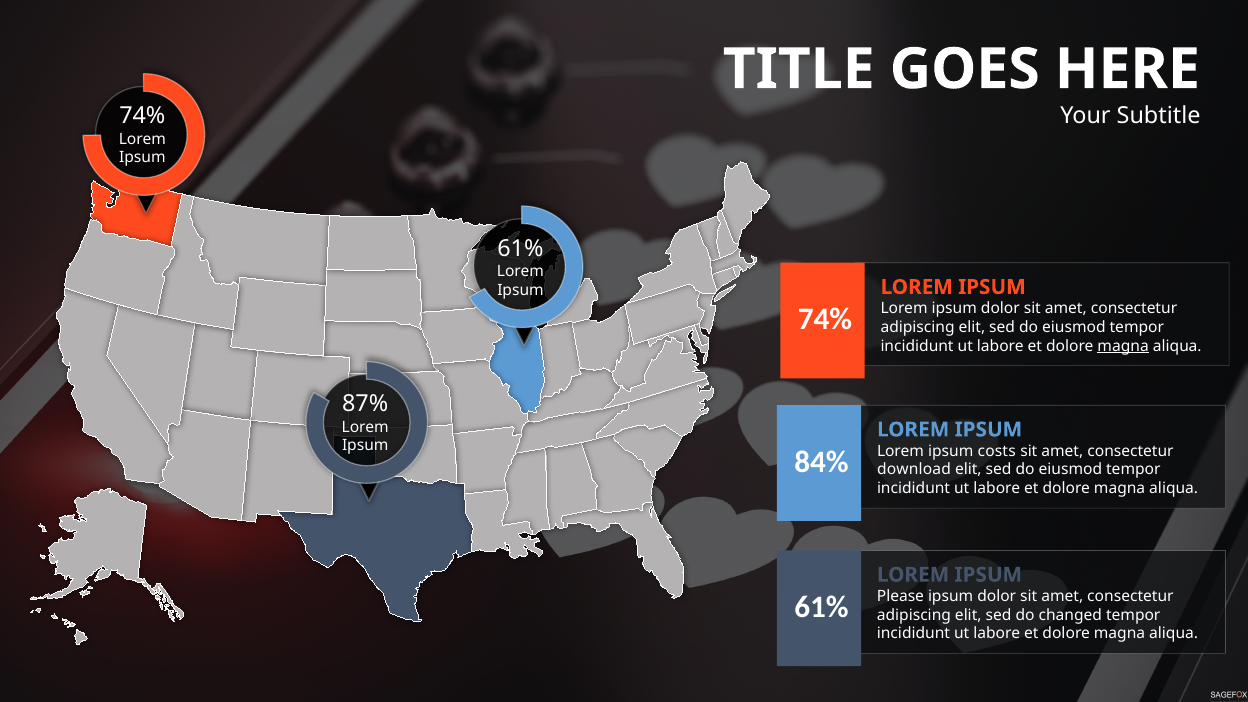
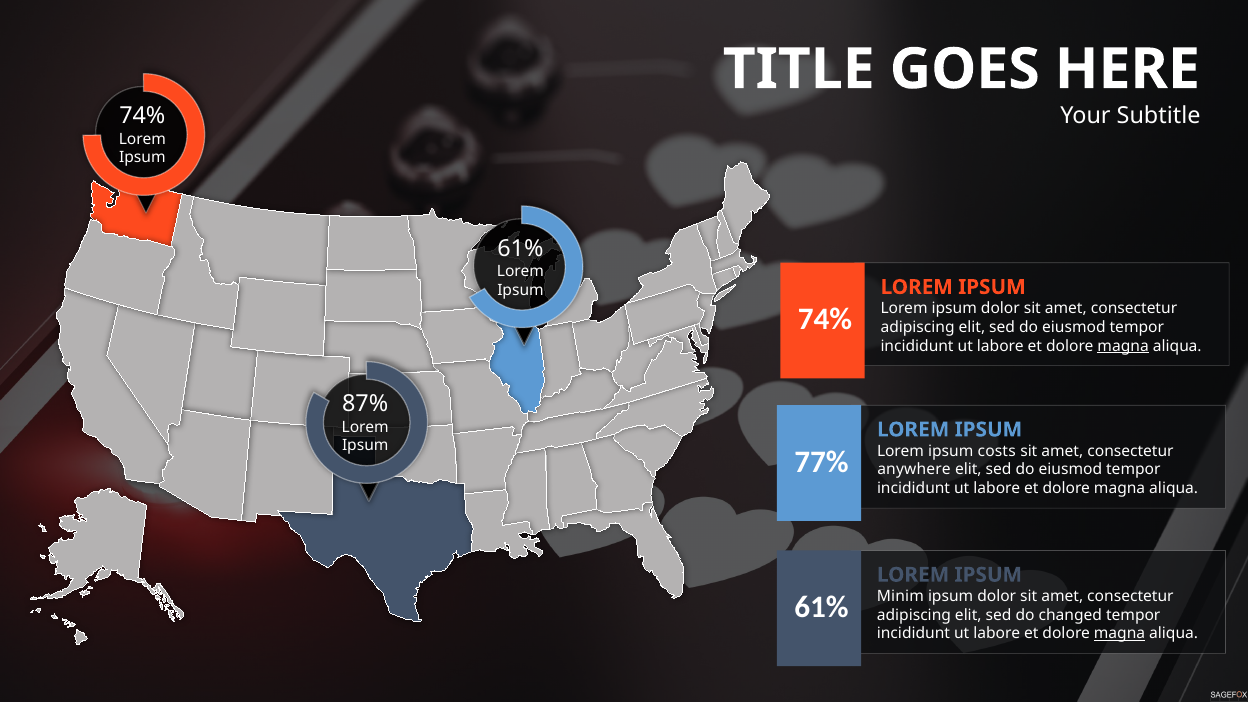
84%: 84% -> 77%
download: download -> anywhere
Please: Please -> Minim
magna at (1120, 634) underline: none -> present
